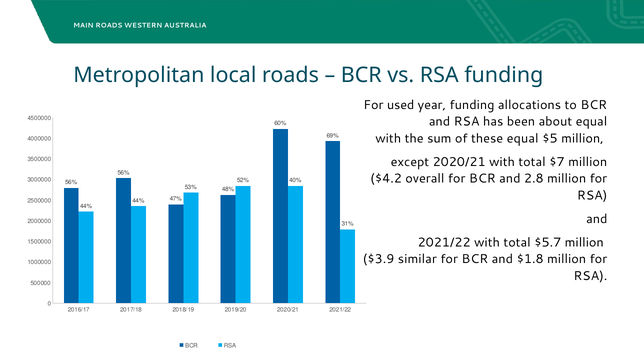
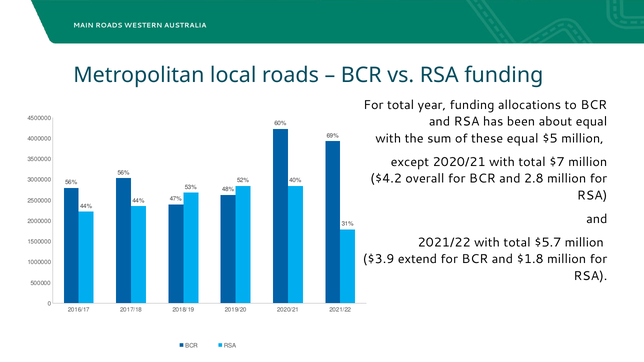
For used: used -> total
similar: similar -> extend
